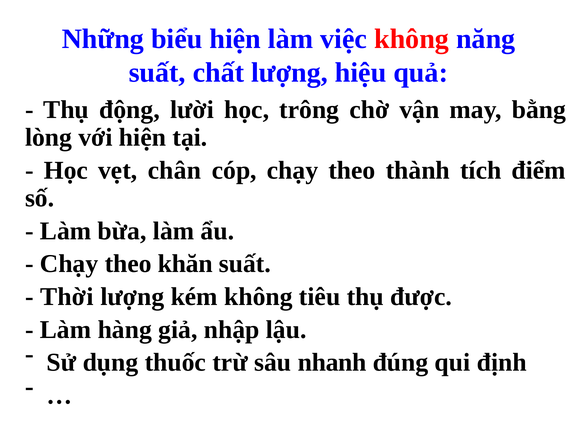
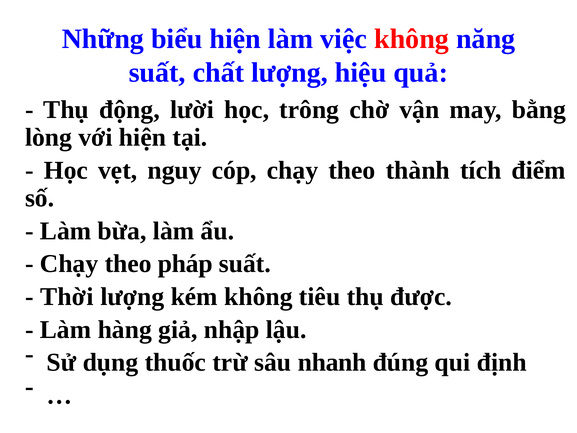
chân: chân -> nguy
khăn: khăn -> pháp
